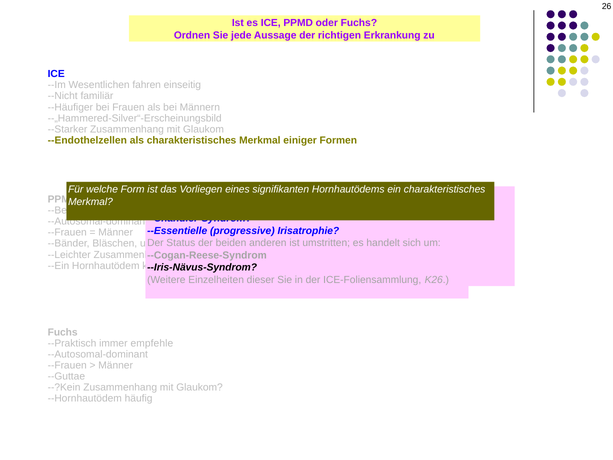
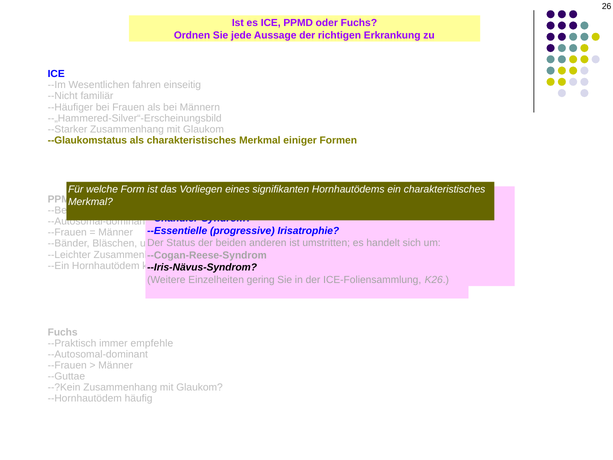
--Endothelzellen: --Endothelzellen -> --Glaukomstatus
dieser: dieser -> gering
